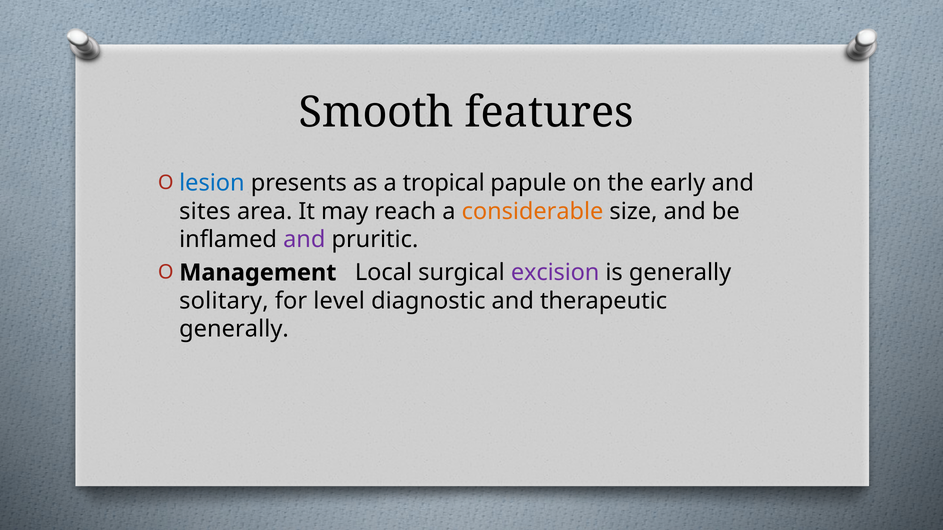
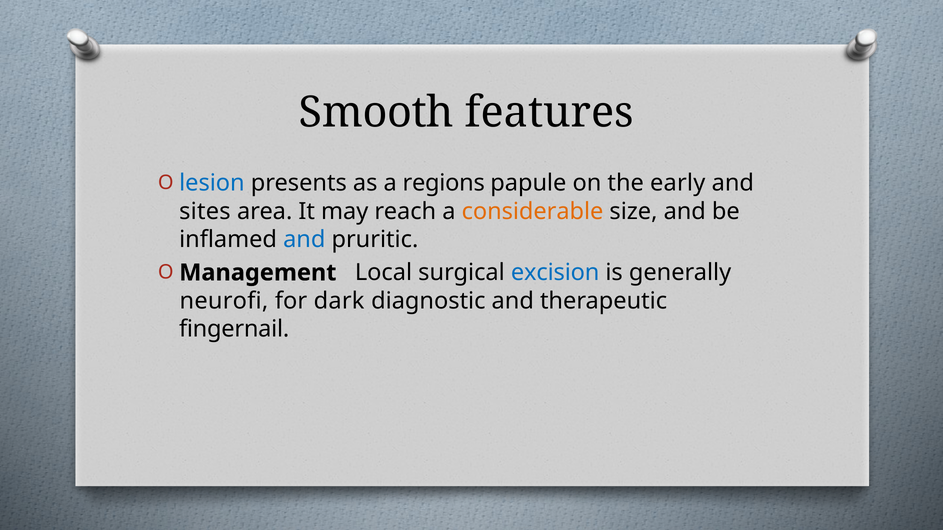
tropical: tropical -> regions
and at (304, 240) colour: purple -> blue
excision colour: purple -> blue
solitary: solitary -> neurofi
level: level -> dark
generally at (234, 329): generally -> fingernail
